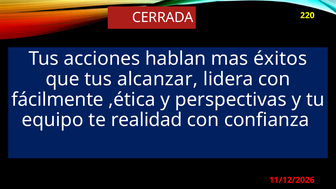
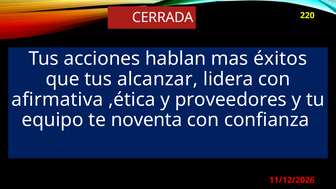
fácilmente: fácilmente -> afirmativa
perspectivas: perspectivas -> proveedores
realidad: realidad -> noventa
